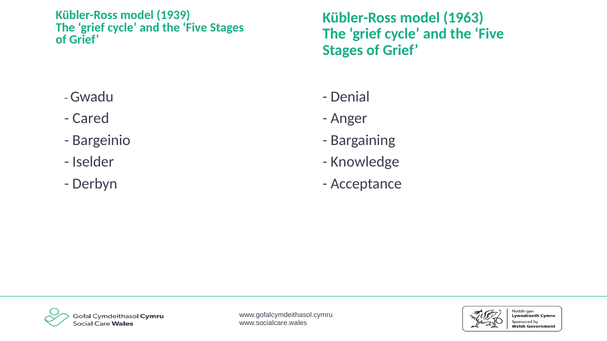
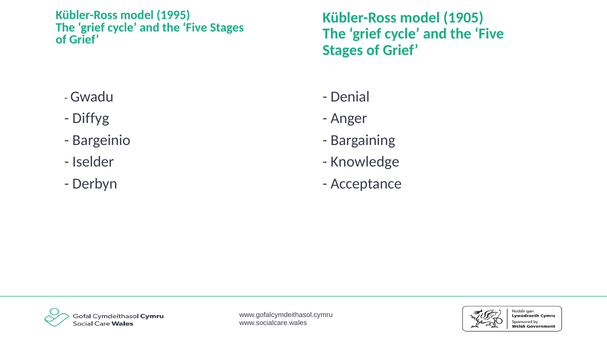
1939: 1939 -> 1995
1963: 1963 -> 1905
Cared: Cared -> Diffyg
